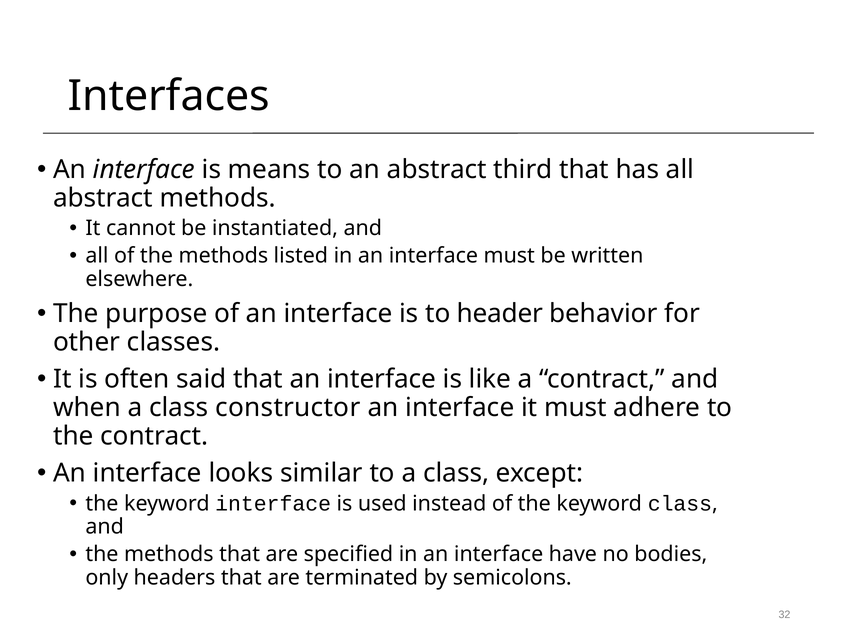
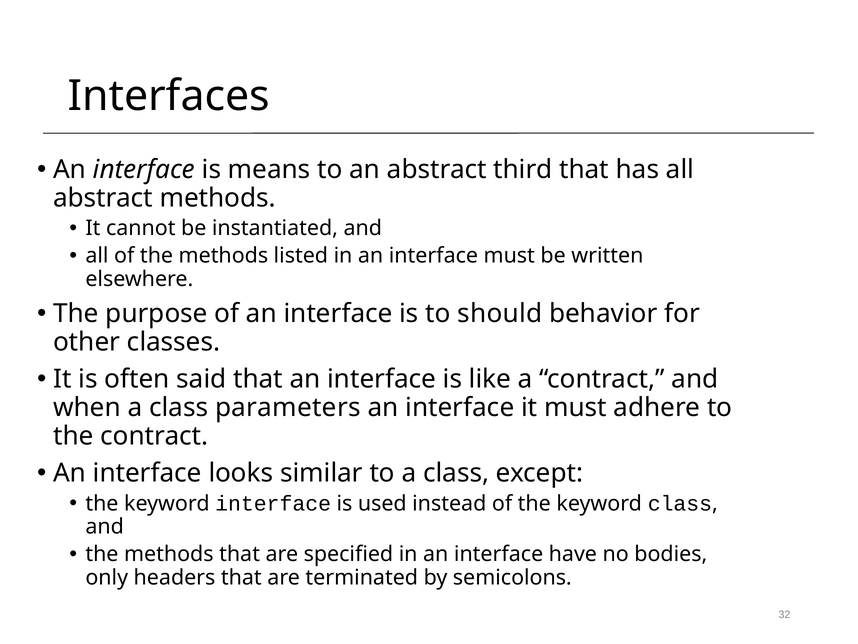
header: header -> should
constructor: constructor -> parameters
